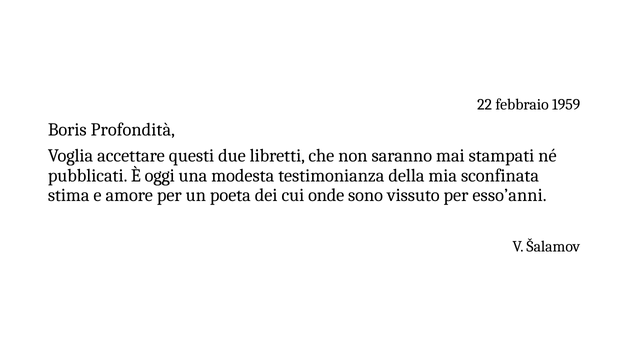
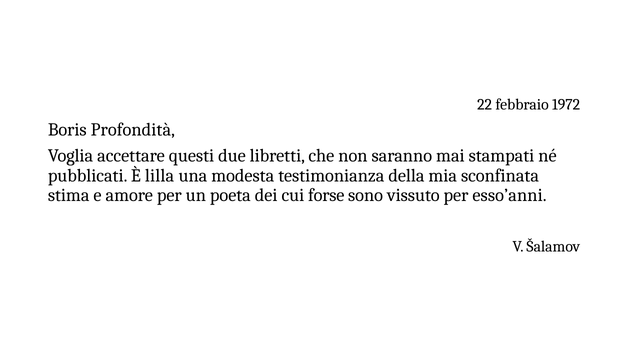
1959: 1959 -> 1972
oggi: oggi -> lilla
onde: onde -> forse
